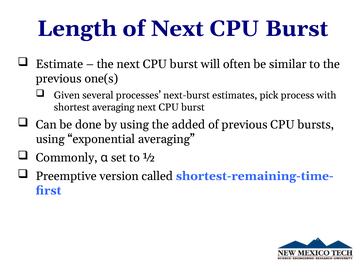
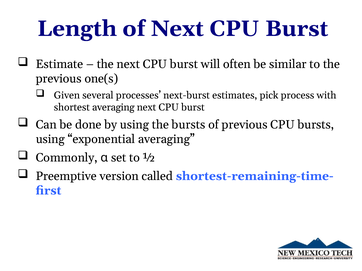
the added: added -> bursts
